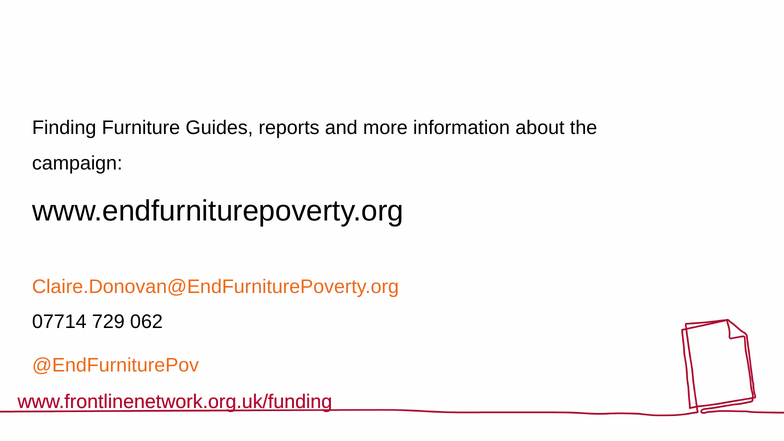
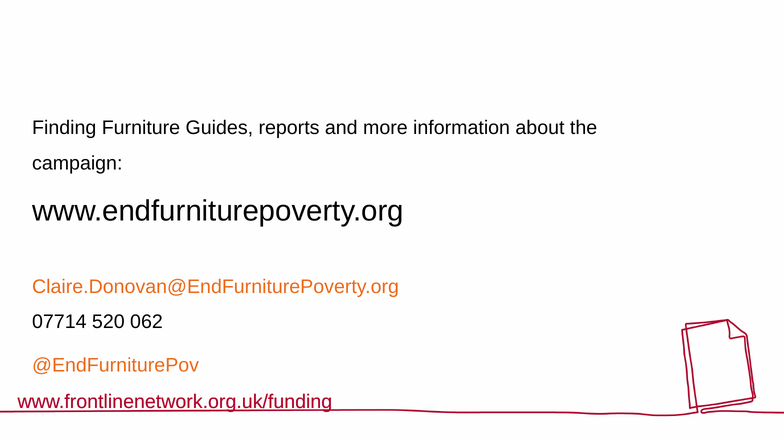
729: 729 -> 520
